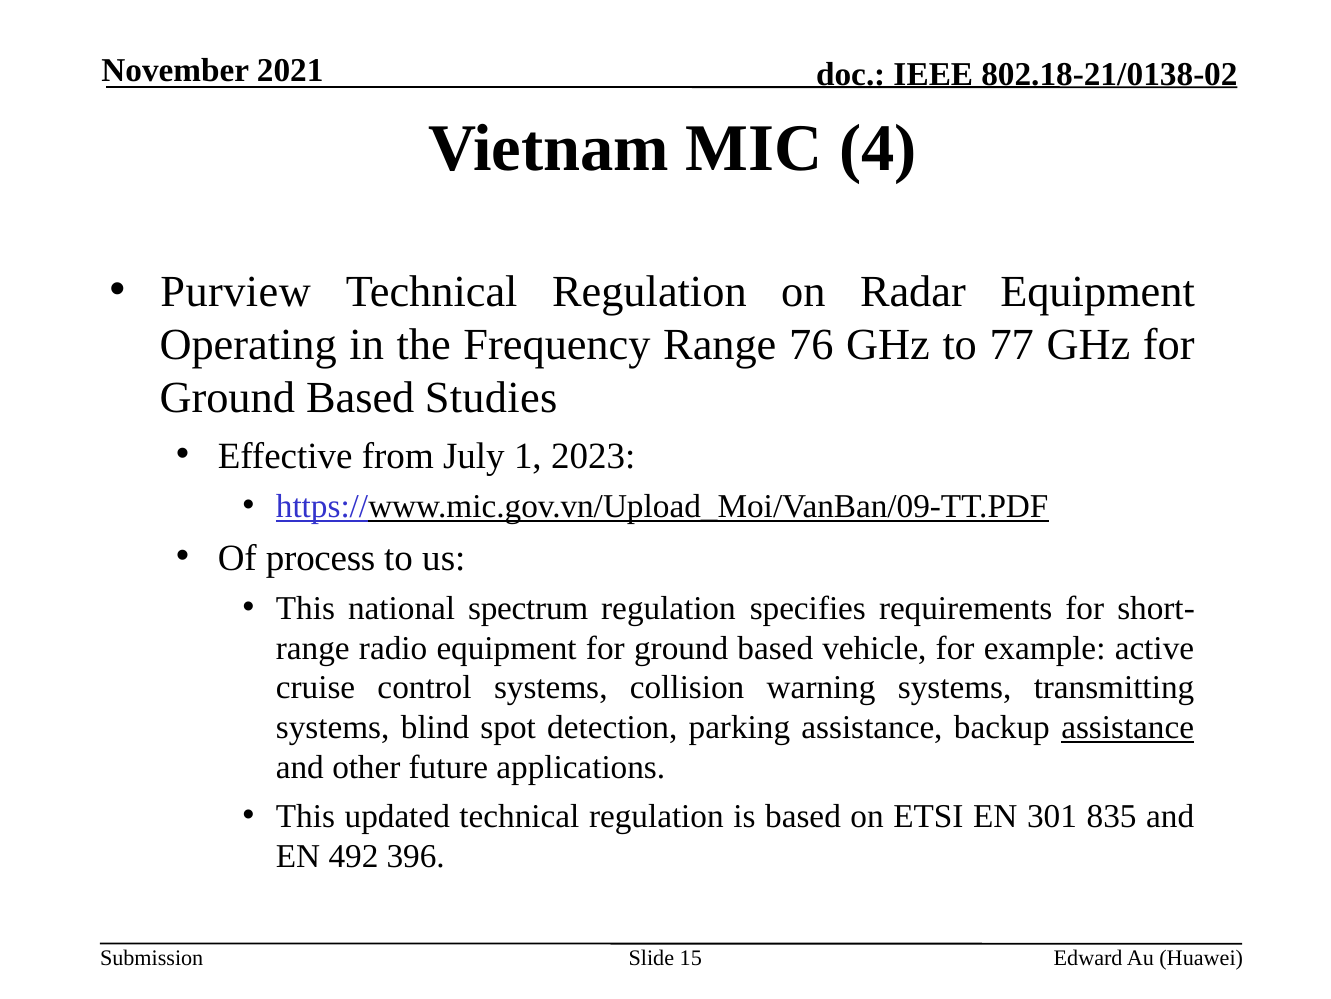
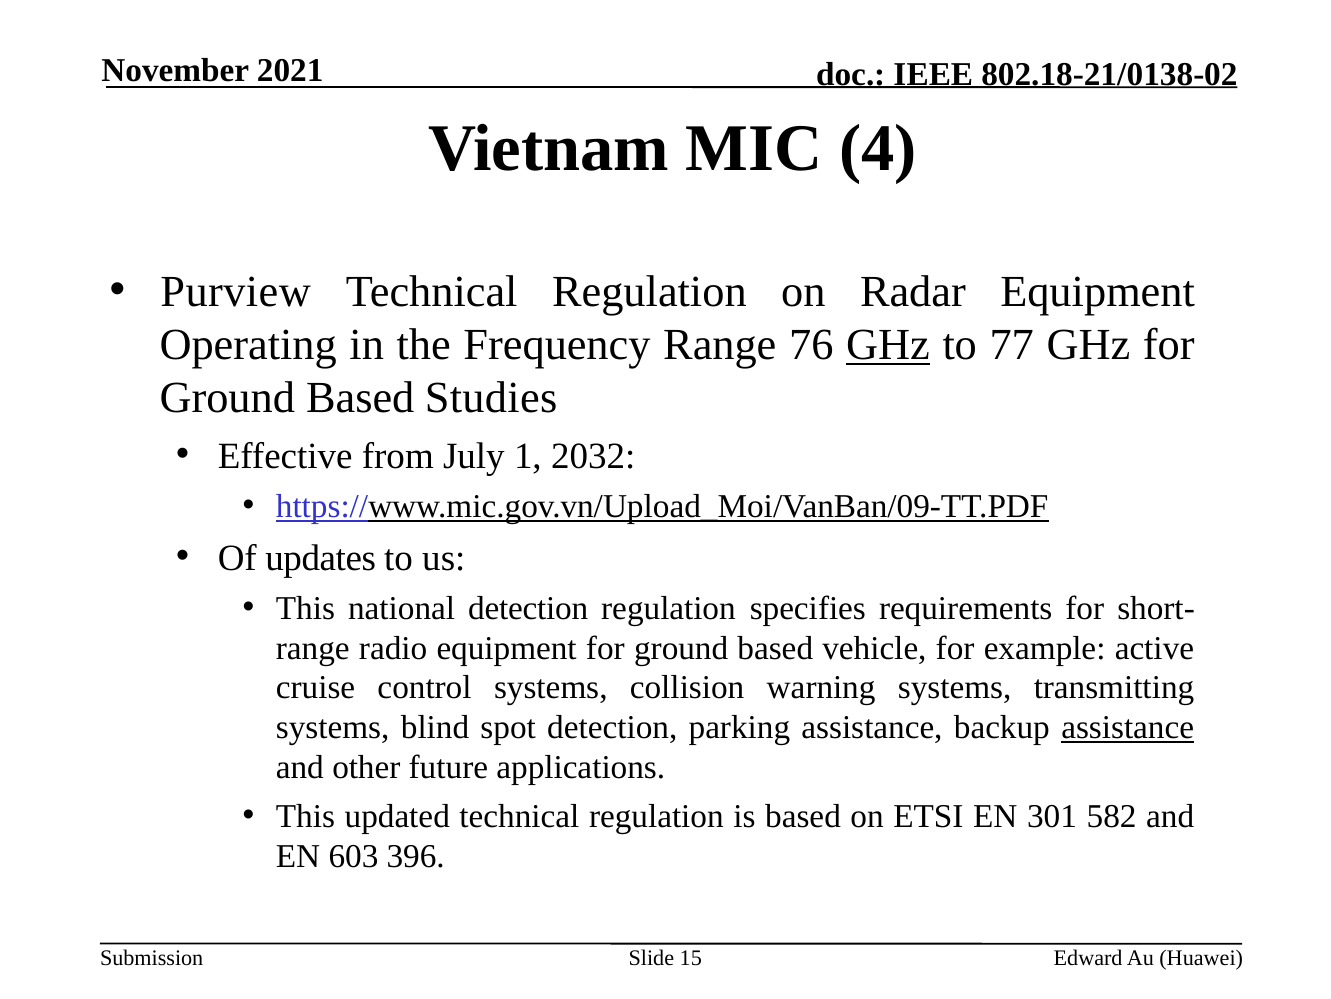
GHz at (888, 345) underline: none -> present
2023: 2023 -> 2032
process: process -> updates
national spectrum: spectrum -> detection
835: 835 -> 582
492: 492 -> 603
